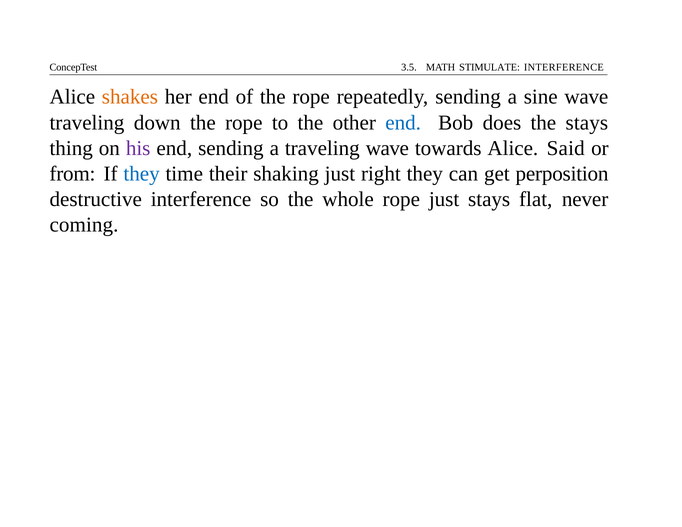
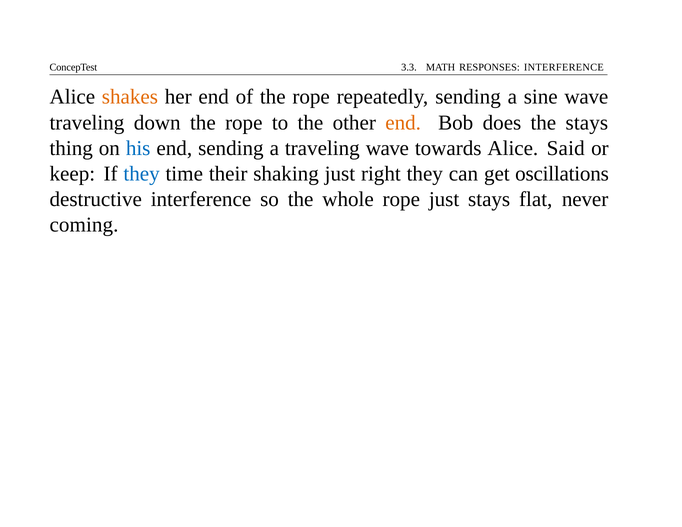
3.5: 3.5 -> 3.3
STIMULATE: STIMULATE -> RESPONSES
end at (403, 123) colour: blue -> orange
his colour: purple -> blue
from: from -> keep
perposition: perposition -> oscillations
